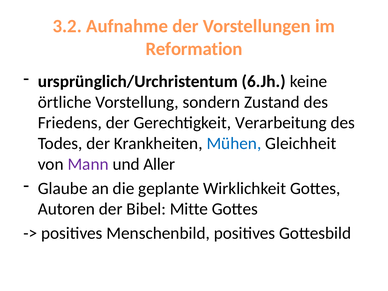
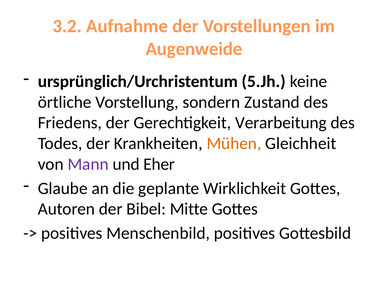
Reformation: Reformation -> Augenweide
6.Jh: 6.Jh -> 5.Jh
Mühen colour: blue -> orange
Aller: Aller -> Eher
